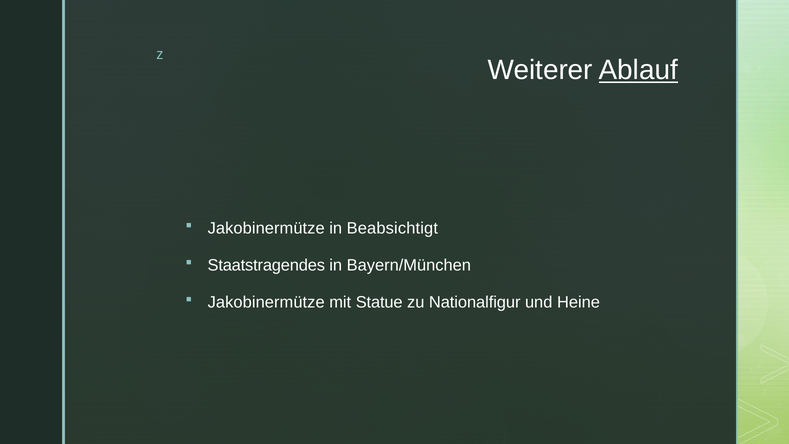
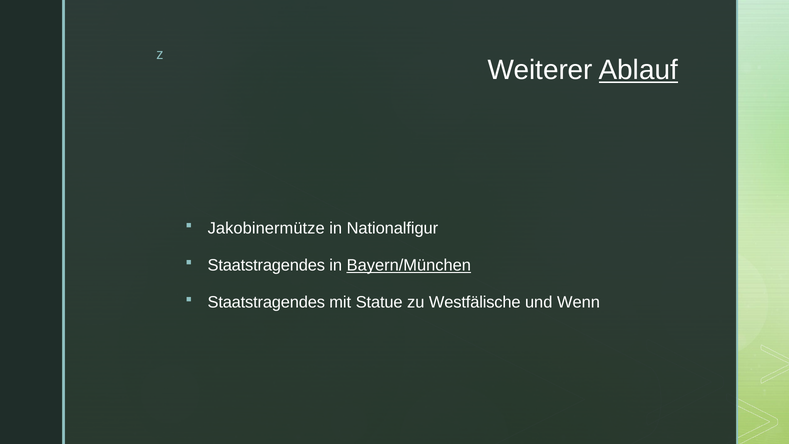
Beabsichtigt: Beabsichtigt -> Nationalfigur
Bayern/München underline: none -> present
Jakobinermütze at (266, 302): Jakobinermütze -> Staatstragendes
Nationalfigur: Nationalfigur -> Westfälische
Heine: Heine -> Wenn
